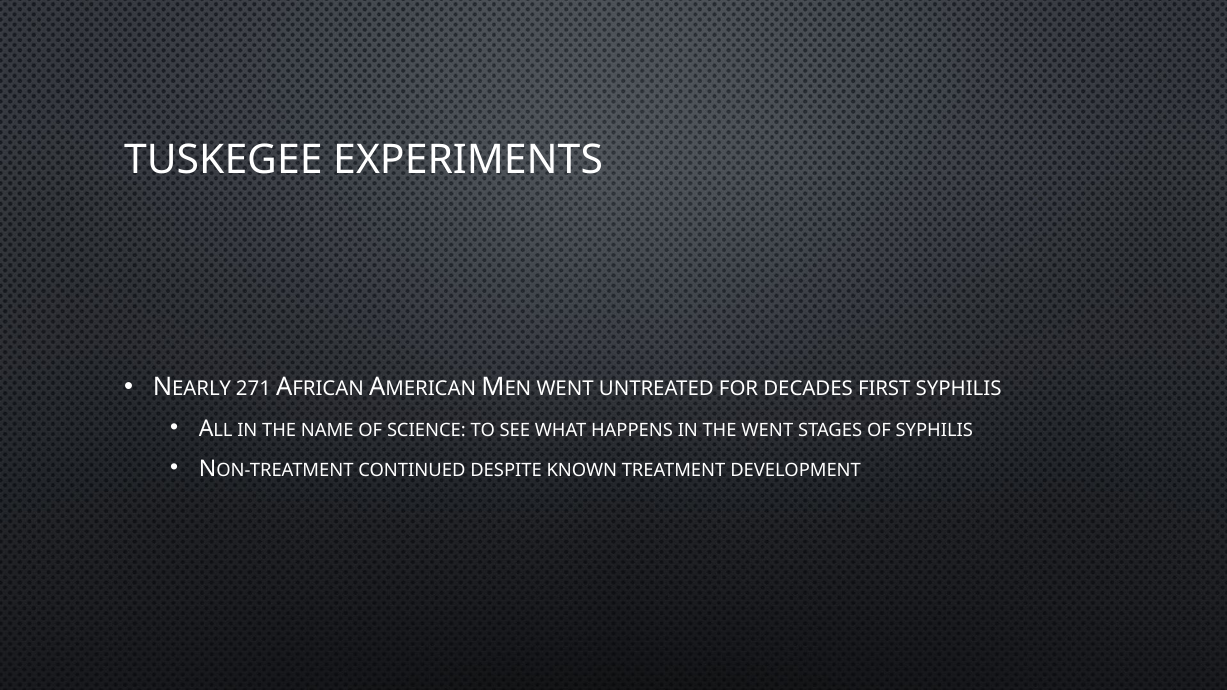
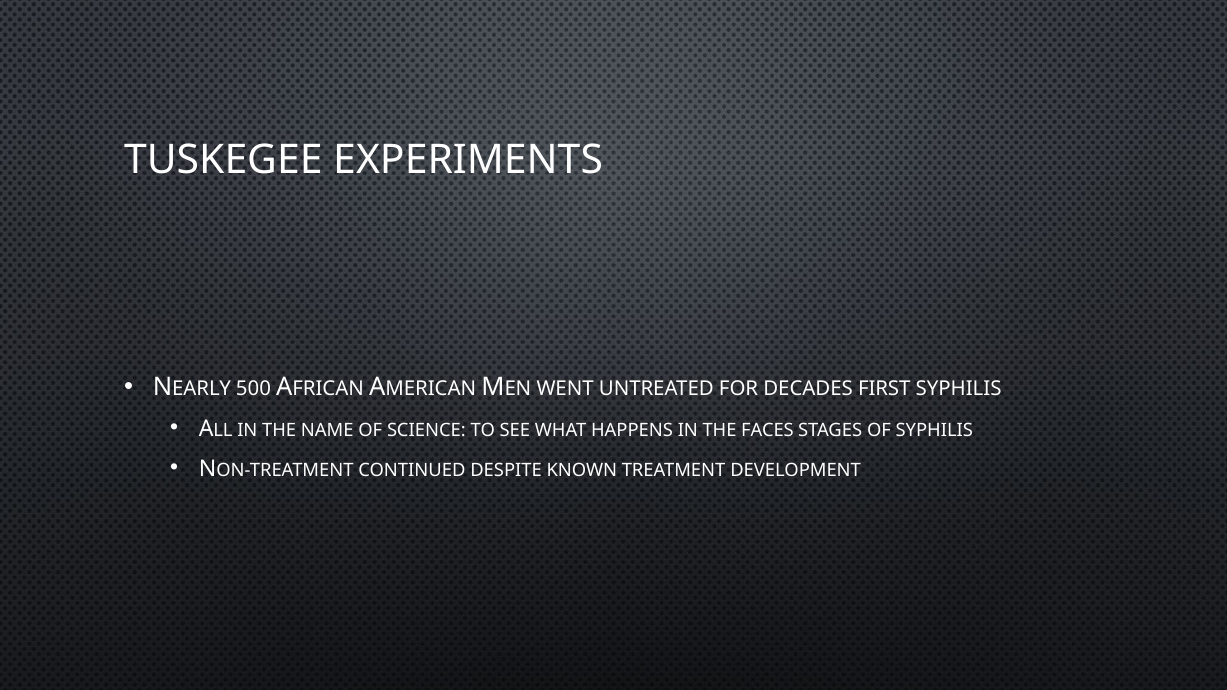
271: 271 -> 500
THE WENT: WENT -> FACES
